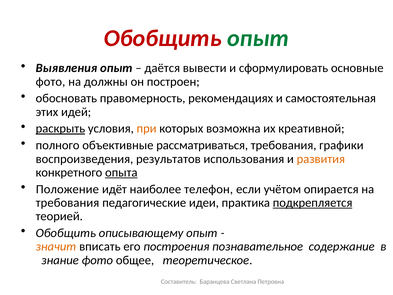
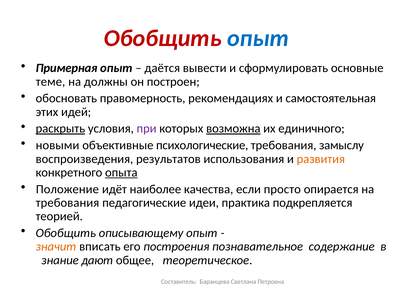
опыт at (258, 38) colour: green -> blue
Выявления: Выявления -> Примерная
фото at (51, 82): фото -> теме
при colour: orange -> purple
возможна underline: none -> present
креативной: креативной -> единичного
полного: полного -> новыми
рассматриваться: рассматриваться -> психологические
графики: графики -> замыслу
телефон: телефон -> качества
учётом: учётом -> просто
подкрепляется underline: present -> none
знание фото: фото -> дают
